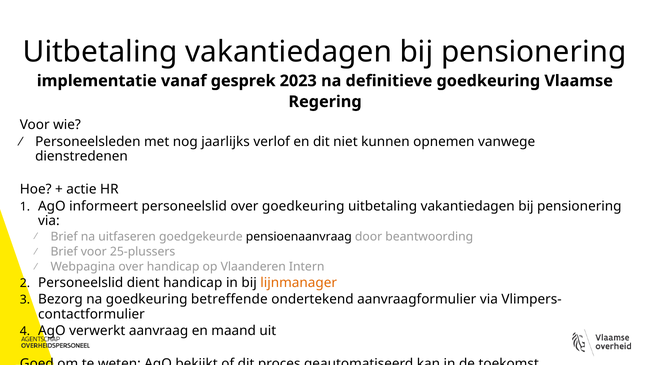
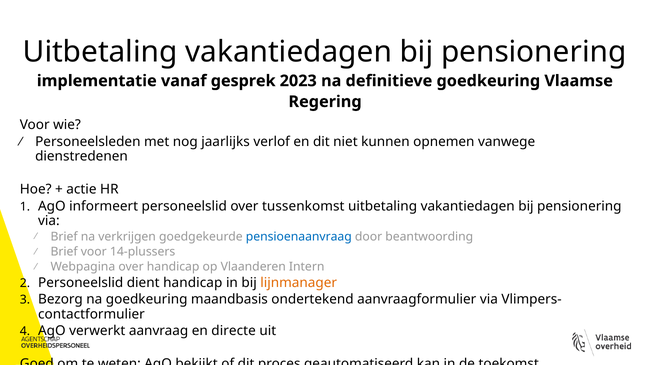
over goedkeuring: goedkeuring -> tussenkomst
uitfaseren: uitfaseren -> verkrijgen
pensioenaanvraag colour: black -> blue
25-plussers: 25-plussers -> 14-plussers
betreffende: betreffende -> maandbasis
maand: maand -> directe
